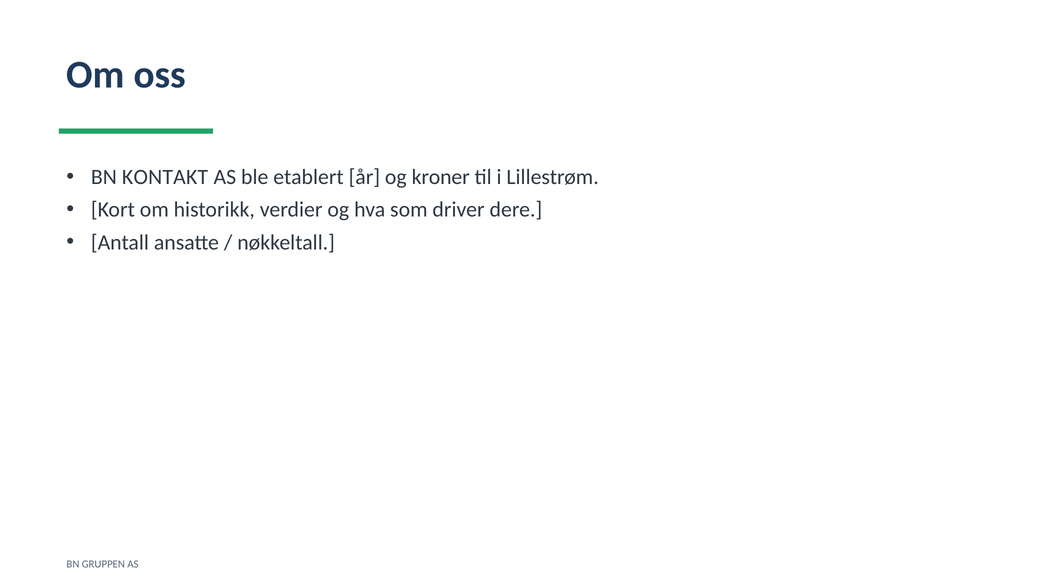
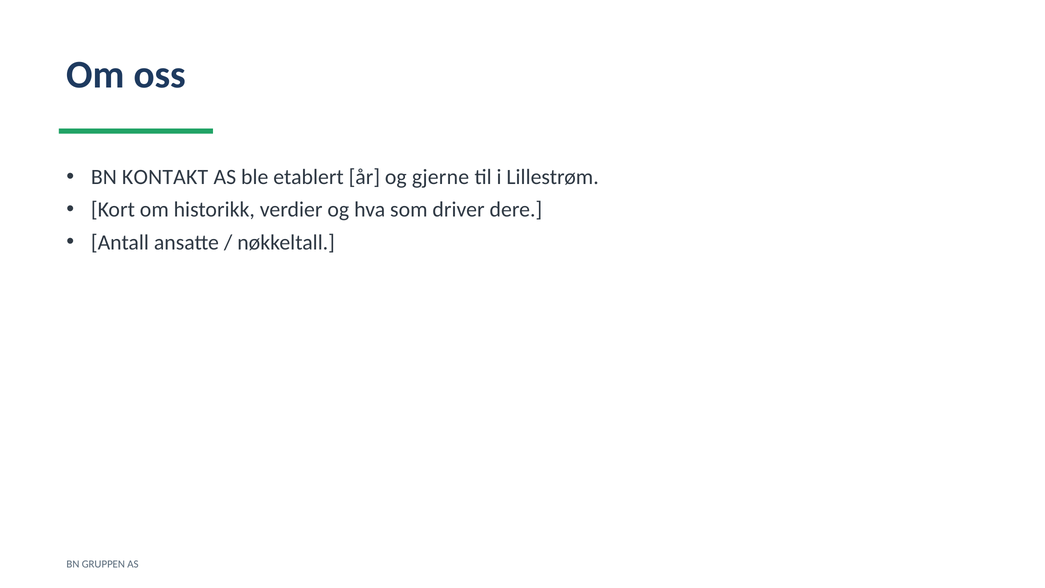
kroner: kroner -> gjerne
